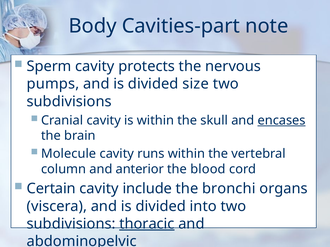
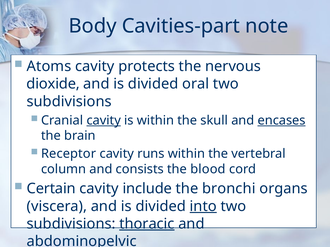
Sperm: Sperm -> Atoms
pumps: pumps -> dioxide
size: size -> oral
cavity at (104, 121) underline: none -> present
Molecule: Molecule -> Receptor
anterior: anterior -> consists
into underline: none -> present
